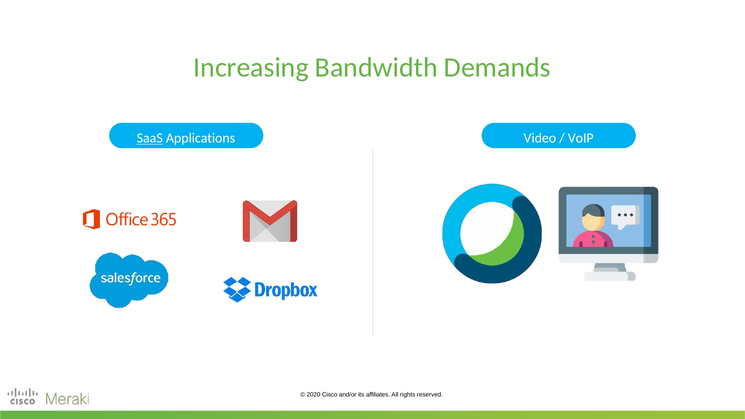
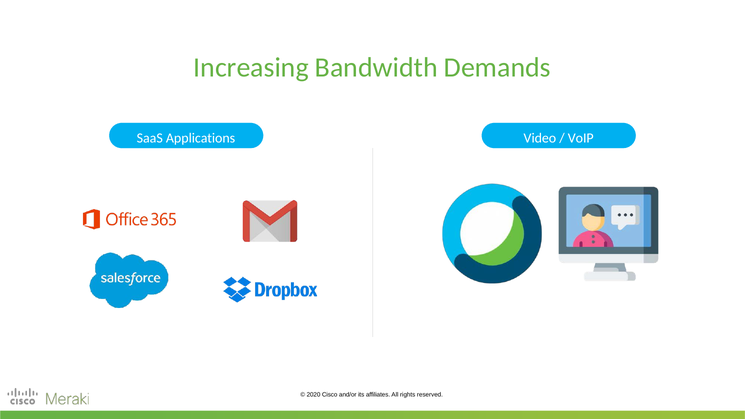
SaaS underline: present -> none
